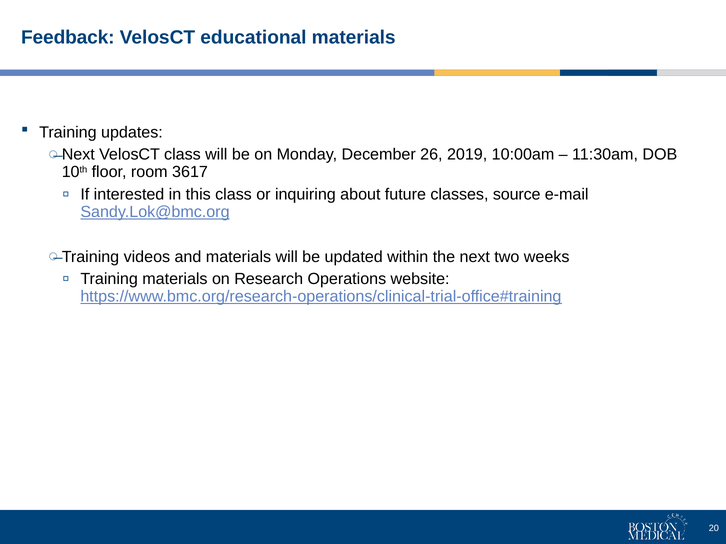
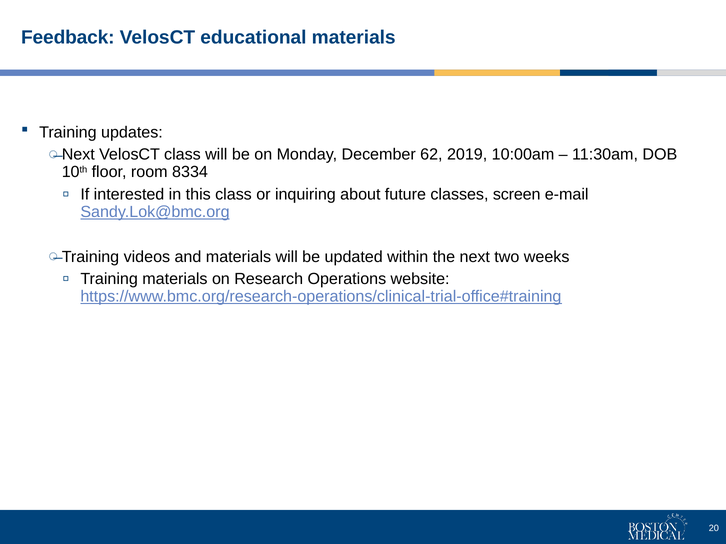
26: 26 -> 62
3617: 3617 -> 8334
source: source -> screen
